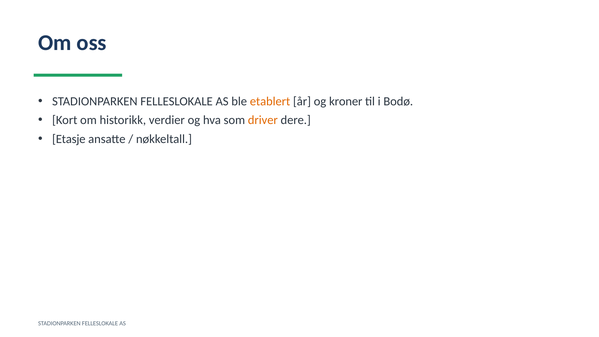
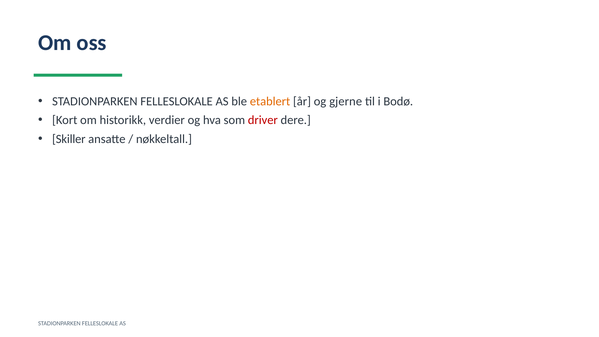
kroner: kroner -> gjerne
driver colour: orange -> red
Etasje: Etasje -> Skiller
